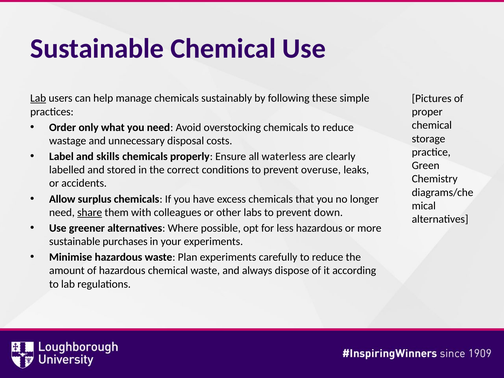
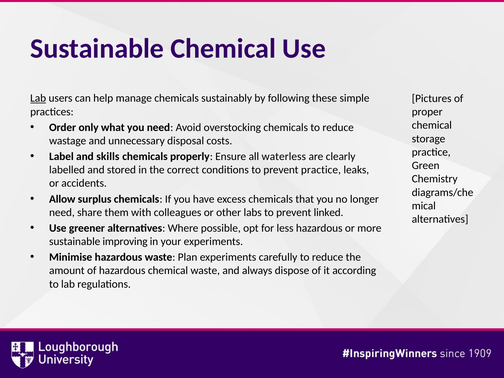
prevent overuse: overuse -> practice
share underline: present -> none
down: down -> linked
purchases: purchases -> improving
